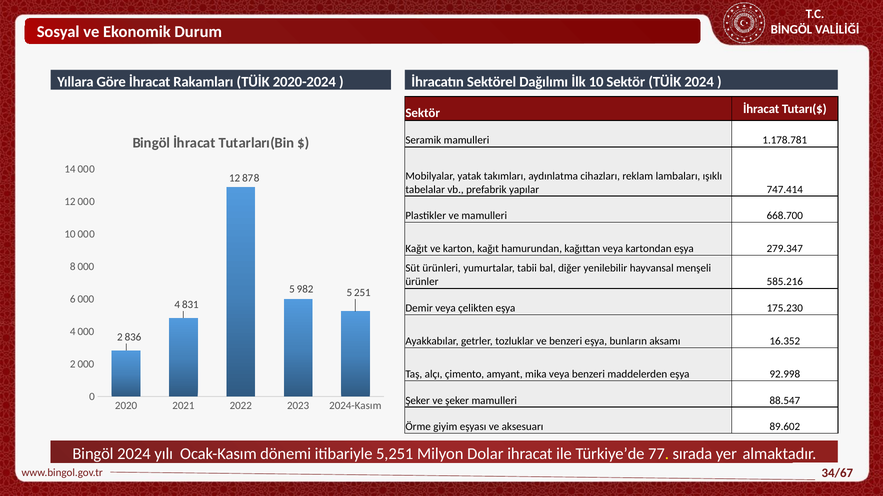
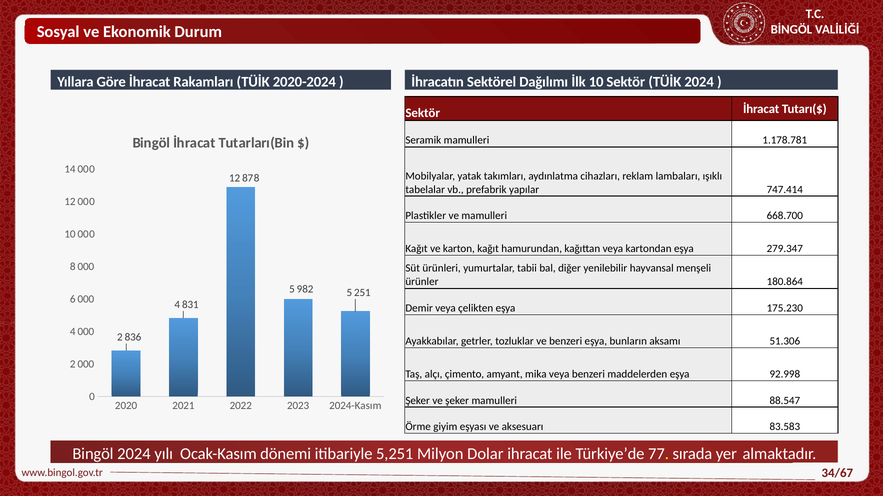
585.216: 585.216 -> 180.864
16.352: 16.352 -> 51.306
89.602: 89.602 -> 83.583
